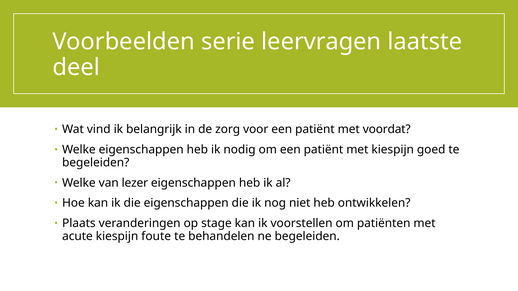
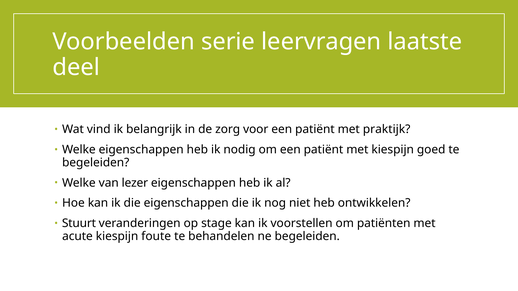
voordat: voordat -> praktijk
Plaats: Plaats -> Stuurt
